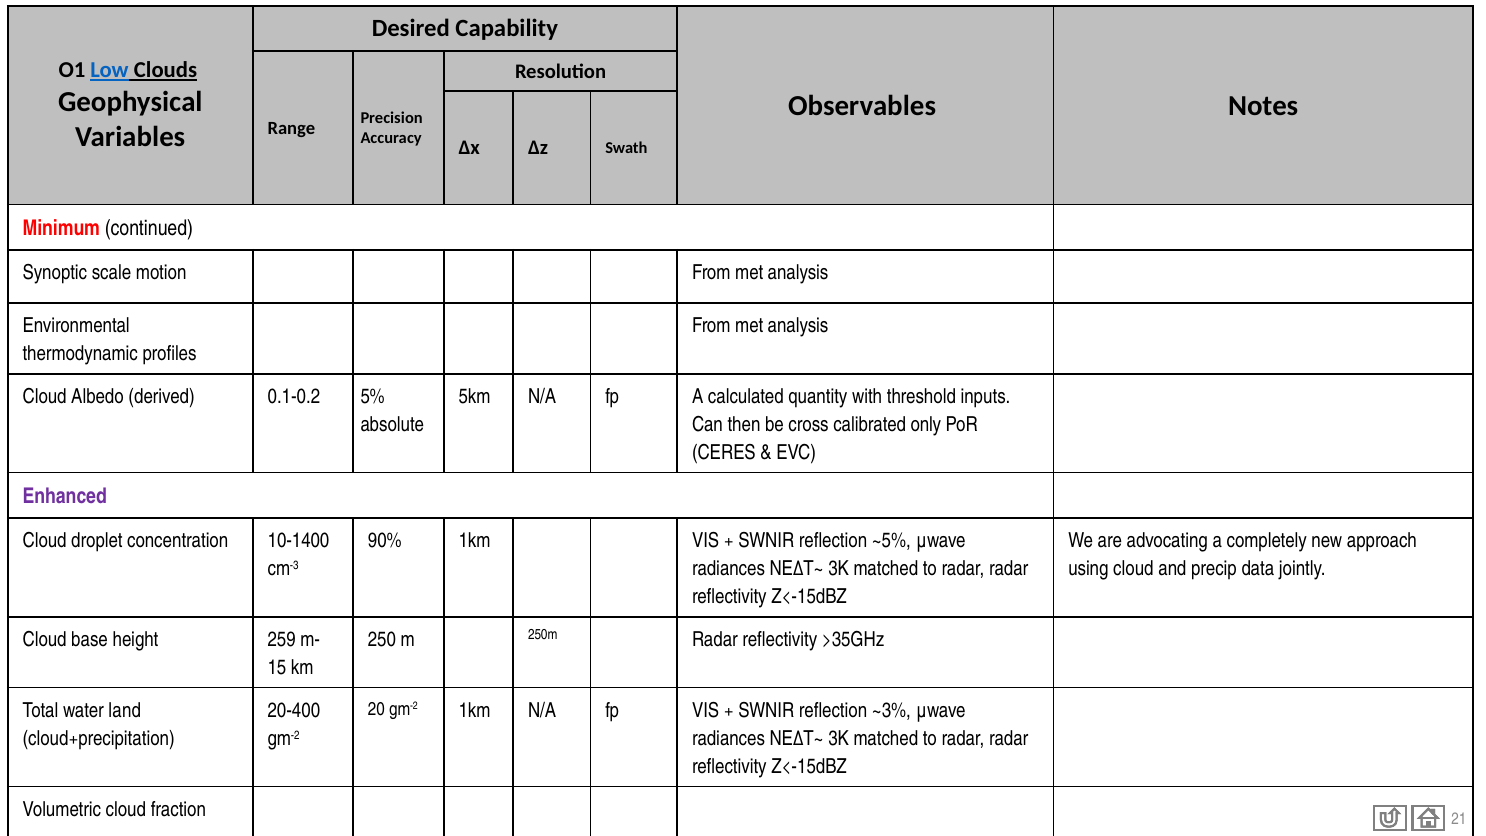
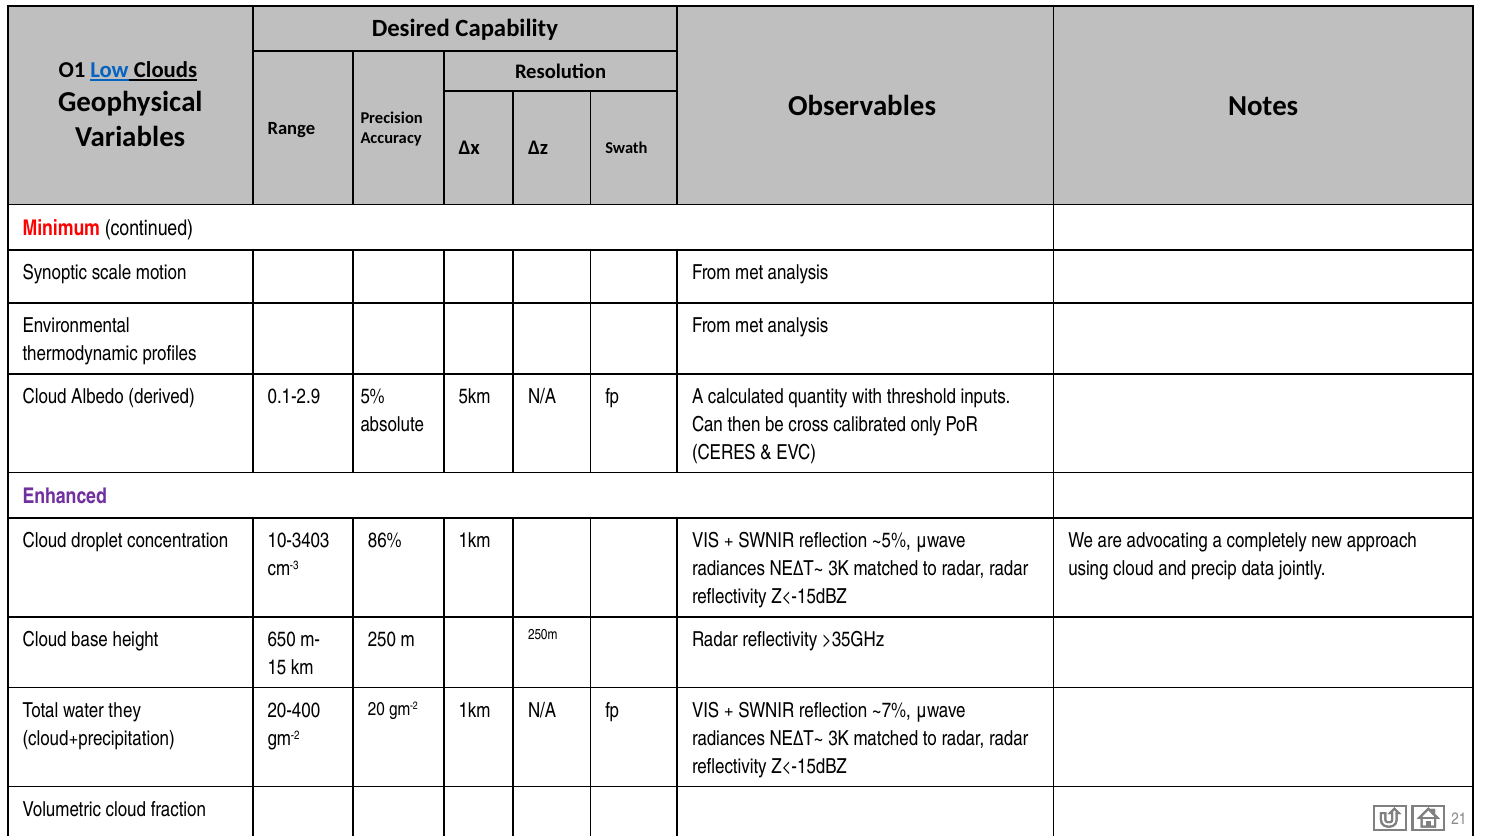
0.1-0.2: 0.1-0.2 -> 0.1-2.9
10-1400: 10-1400 -> 10-3403
90%: 90% -> 86%
259: 259 -> 650
~3%: ~3% -> ~7%
water land: land -> they
